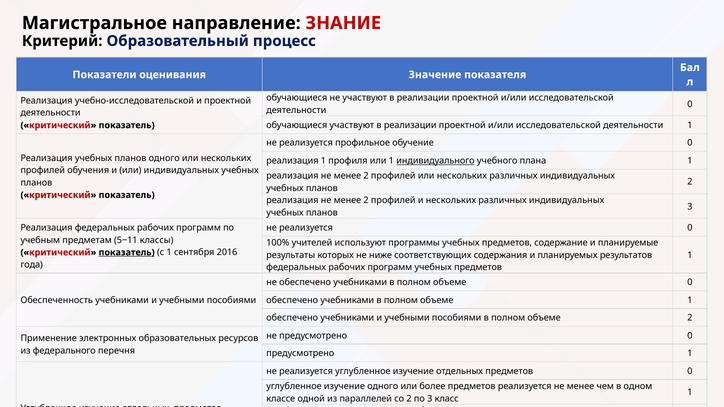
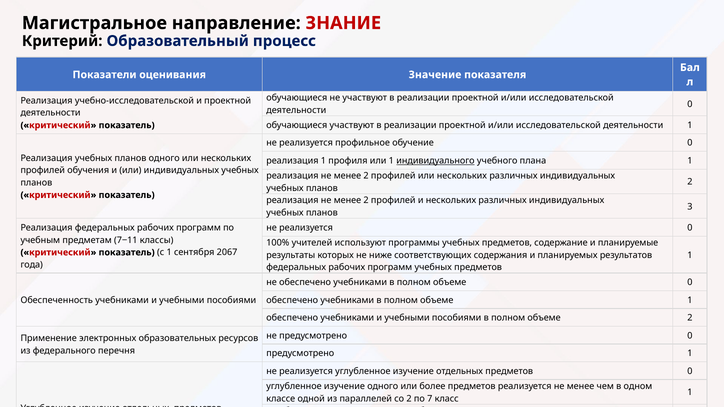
5‒11: 5‒11 -> 7‒11
показатель at (127, 253) underline: present -> none
2016: 2016 -> 2067
по 3: 3 -> 7
